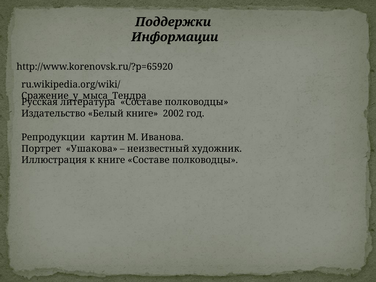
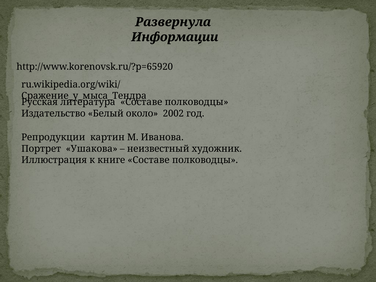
Поддержки: Поддержки -> Развернула
Белый книге: книге -> около
